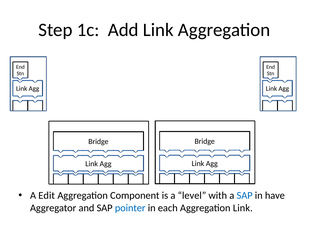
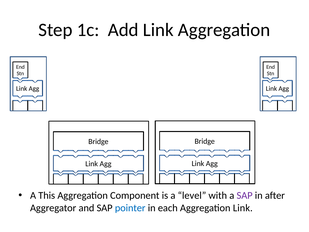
Edit: Edit -> This
SAP at (245, 195) colour: blue -> purple
have: have -> after
